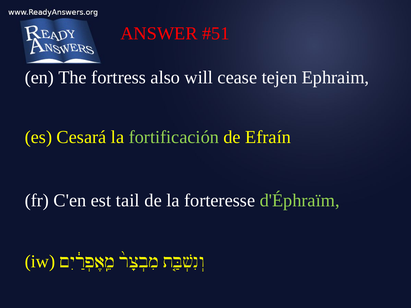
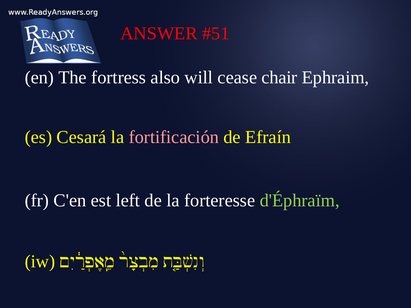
tejen: tejen -> chair
fortificación colour: light green -> pink
tail: tail -> left
